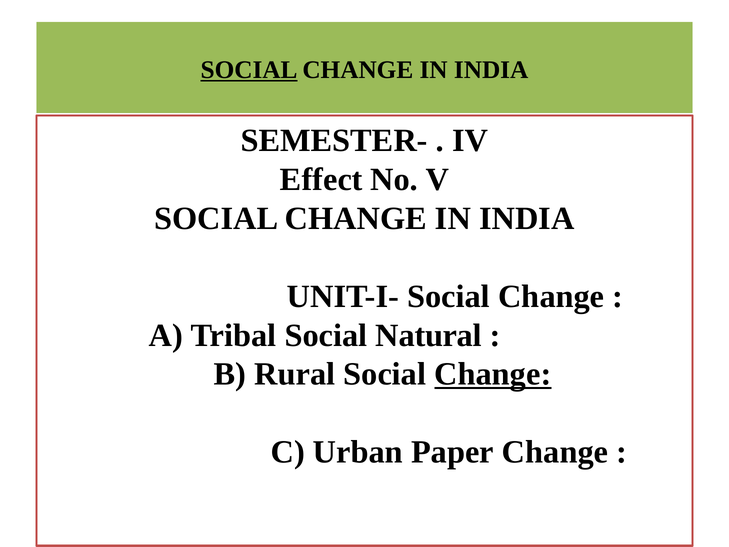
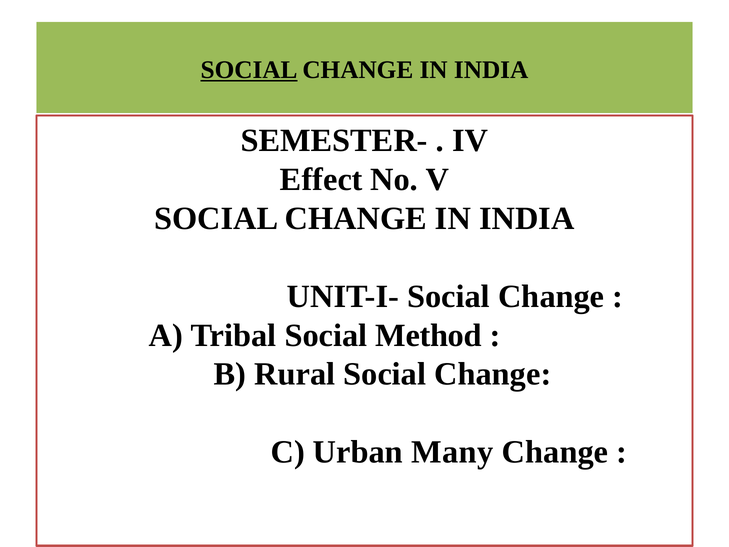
Natural: Natural -> Method
Change at (493, 374) underline: present -> none
Paper: Paper -> Many
